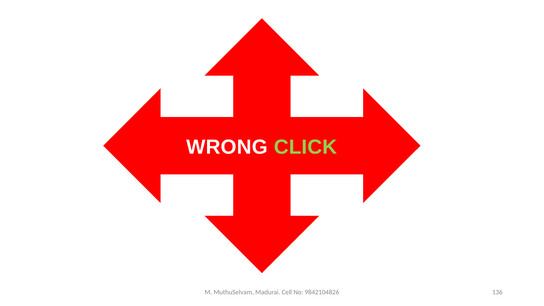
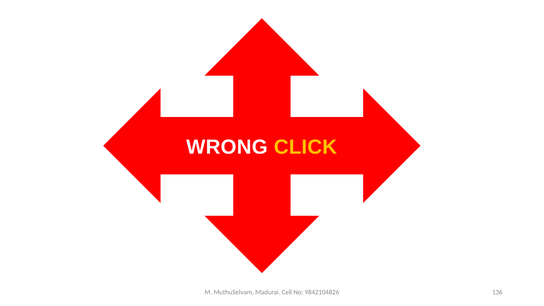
CLICK colour: light green -> yellow
